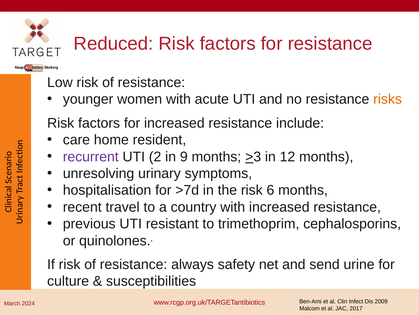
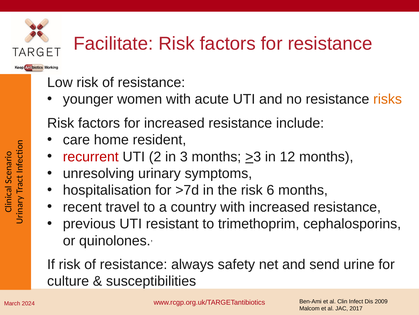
Reduced: Reduced -> Facilitate
recurrent colour: purple -> red
9: 9 -> 3
